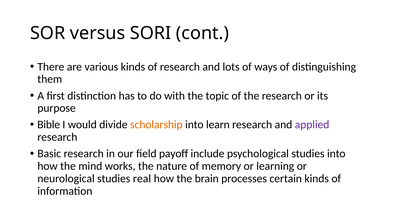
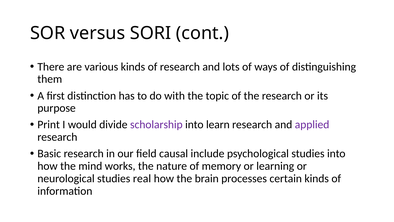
Bible: Bible -> Print
scholarship colour: orange -> purple
payoff: payoff -> causal
